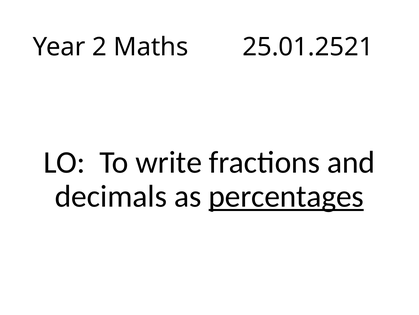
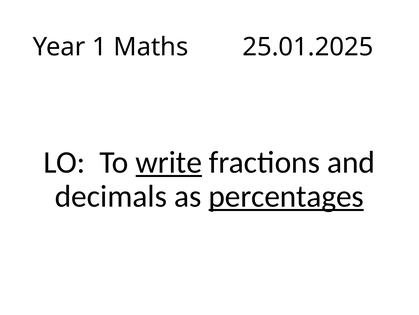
2: 2 -> 1
25.01.2521: 25.01.2521 -> 25.01.2025
write underline: none -> present
